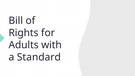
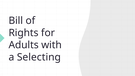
Standard: Standard -> Selecting
